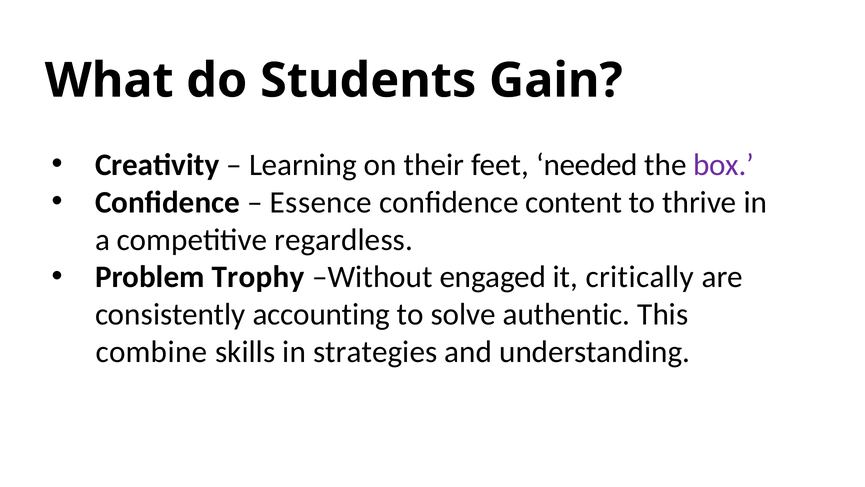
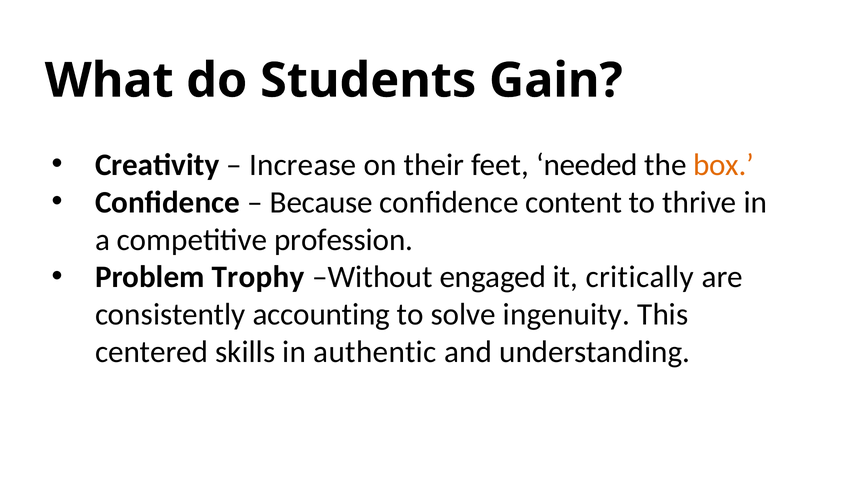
Learning: Learning -> Increase
box colour: purple -> orange
Essence: Essence -> Because
regardless: regardless -> profession
authentic: authentic -> ingenuity
combine: combine -> centered
strategies: strategies -> authentic
